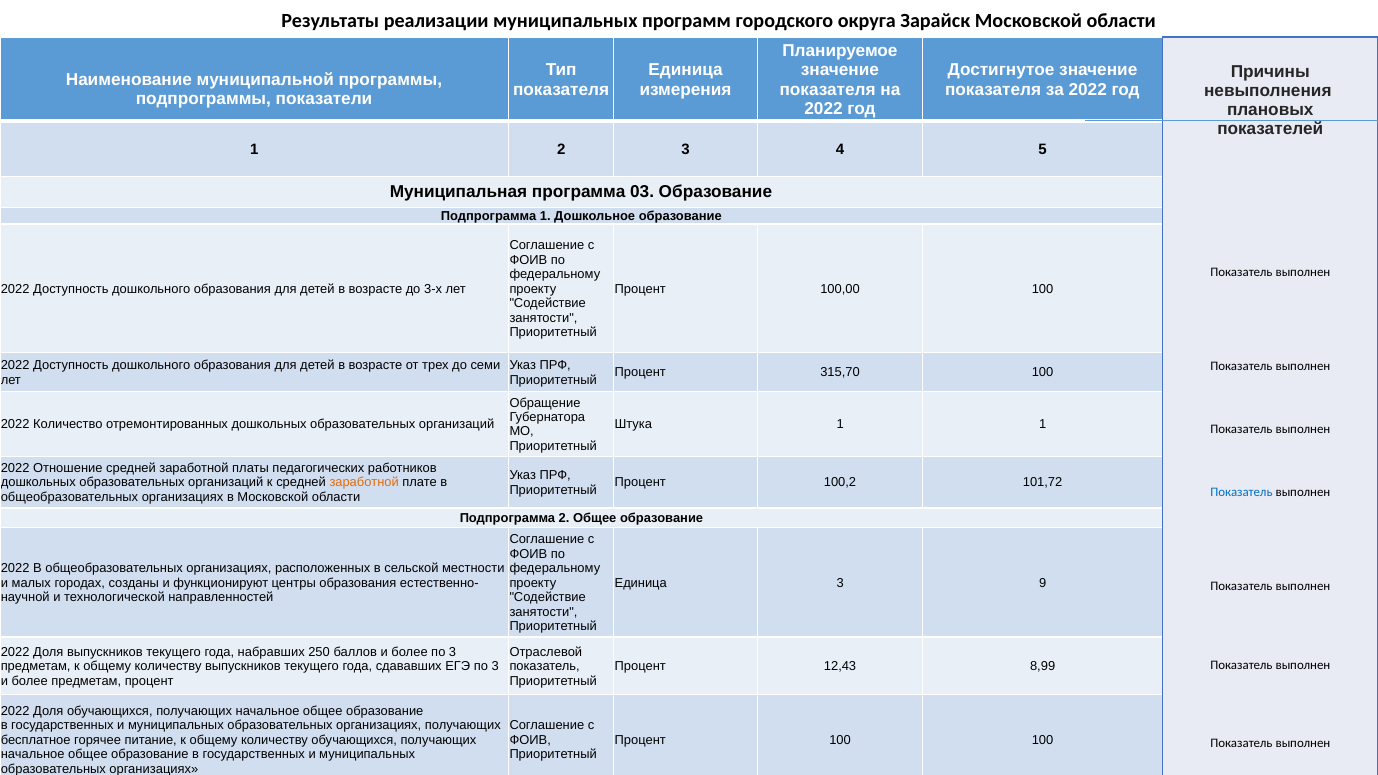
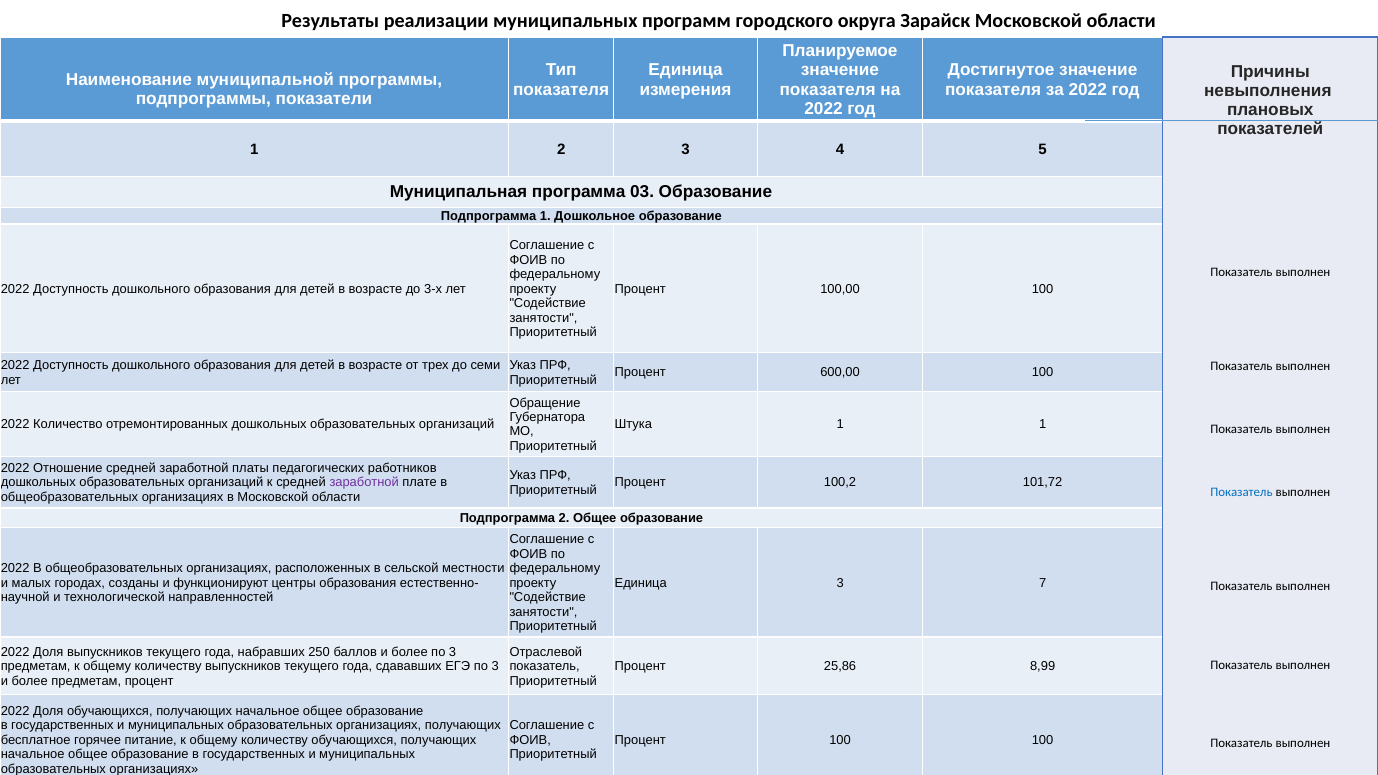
315,70: 315,70 -> 600,00
заработной at (364, 483) colour: orange -> purple
9: 9 -> 7
12,43: 12,43 -> 25,86
